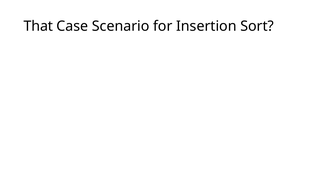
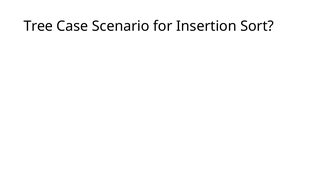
That: That -> Tree
